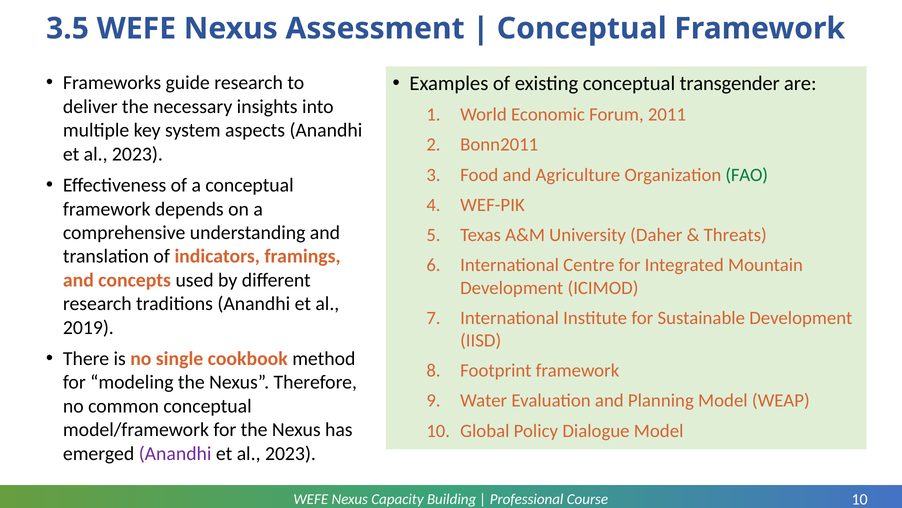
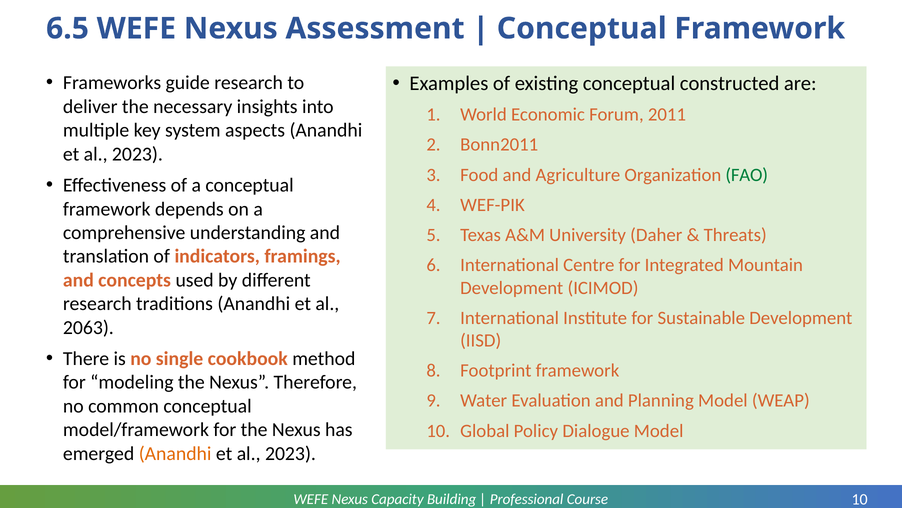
3.5: 3.5 -> 6.5
transgender: transgender -> constructed
2019: 2019 -> 2063
Anandhi at (175, 453) colour: purple -> orange
